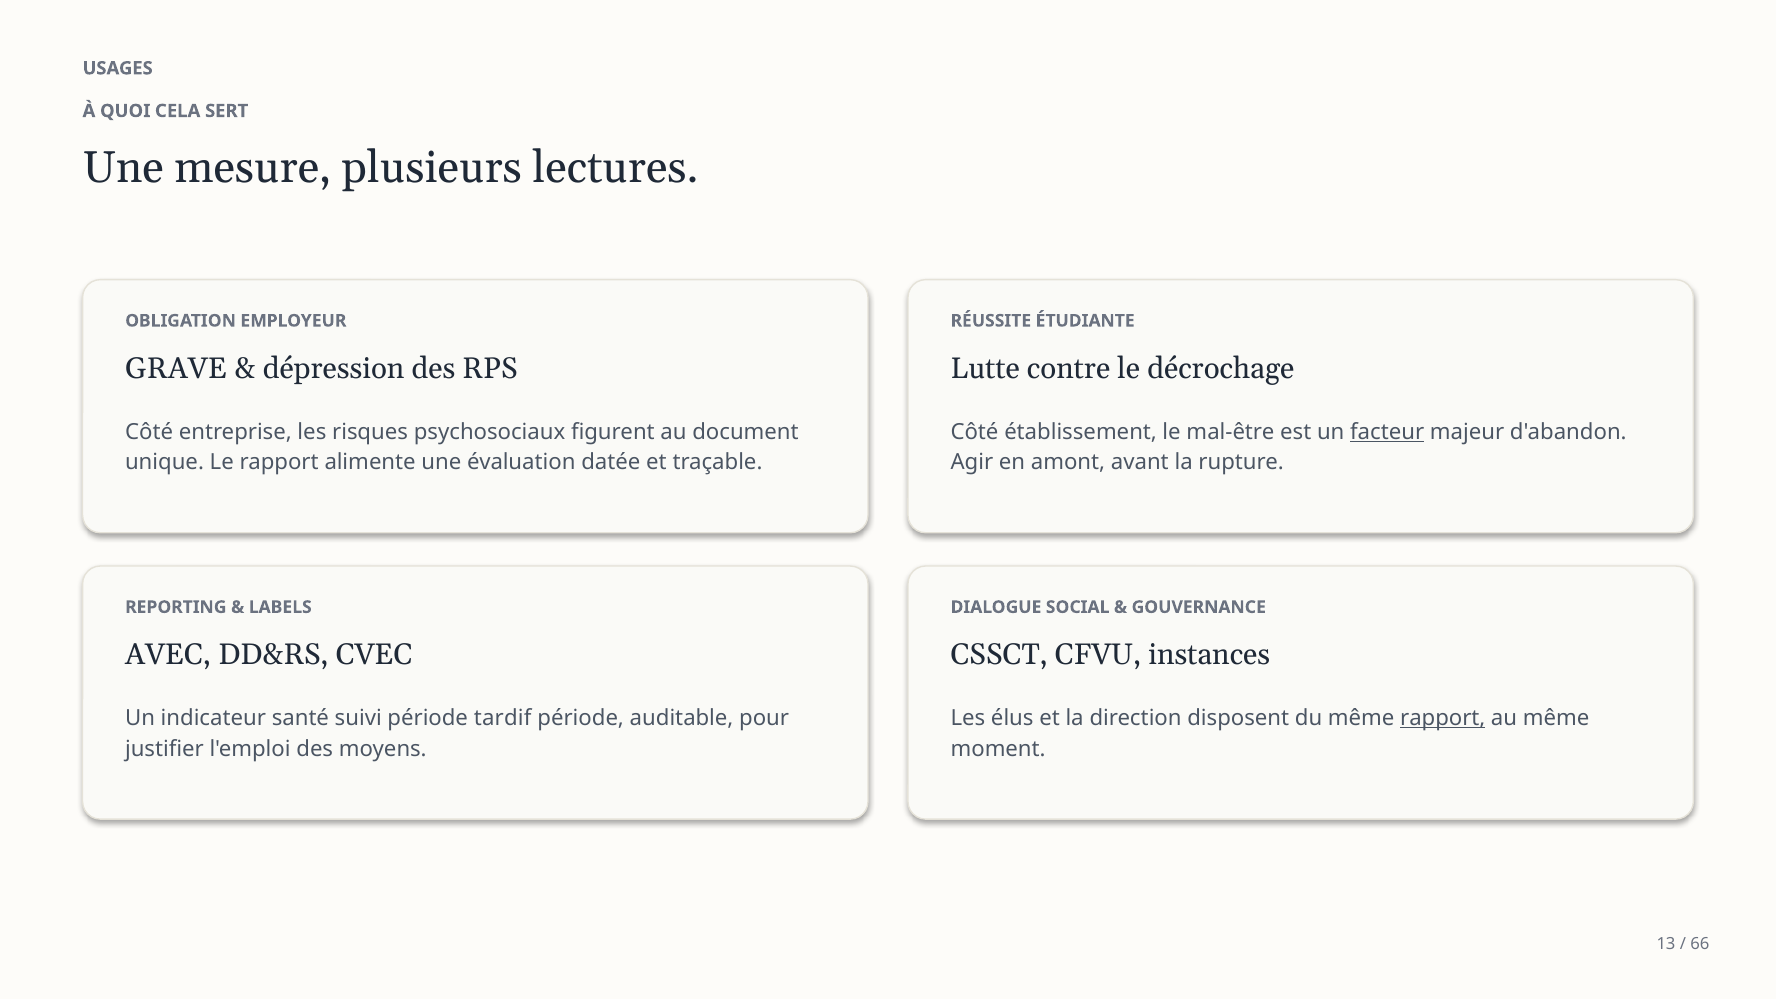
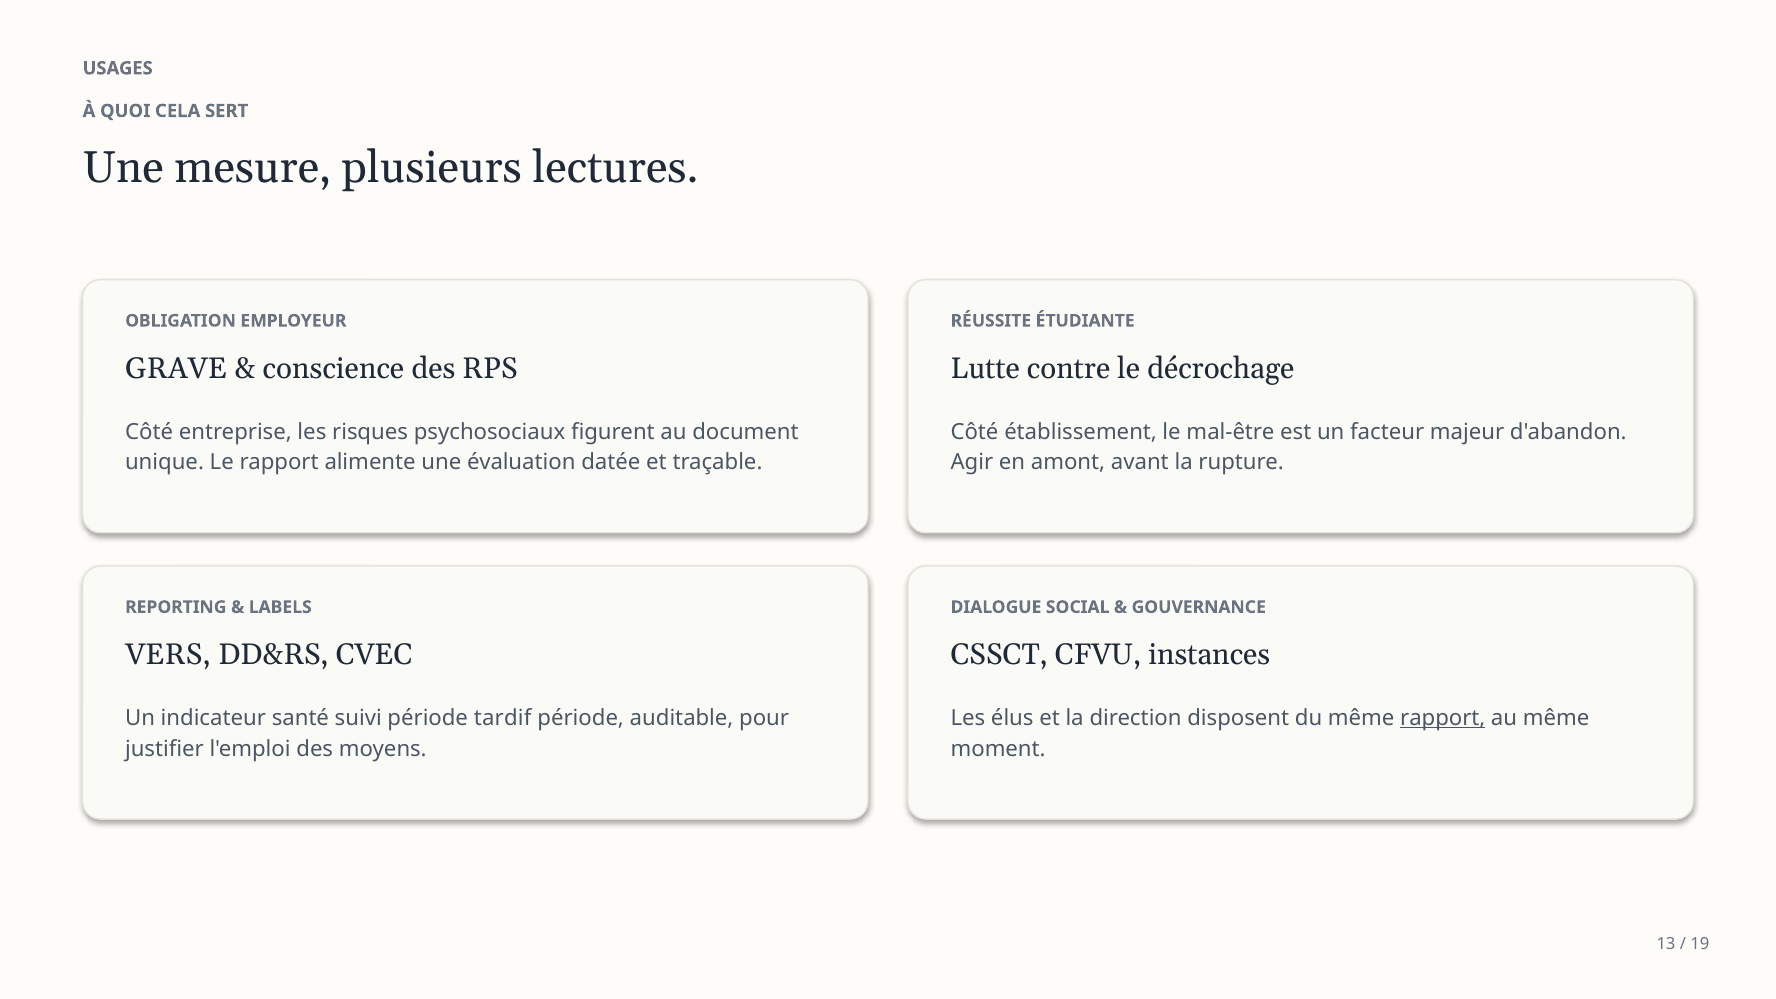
dépression: dépression -> conscience
facteur underline: present -> none
AVEC: AVEC -> VERS
66: 66 -> 19
